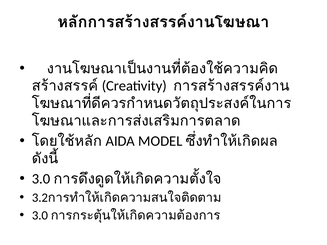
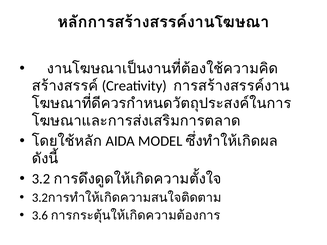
3.0 at (41, 179): 3.0 -> 3.2
3.0 at (40, 216): 3.0 -> 3.6
